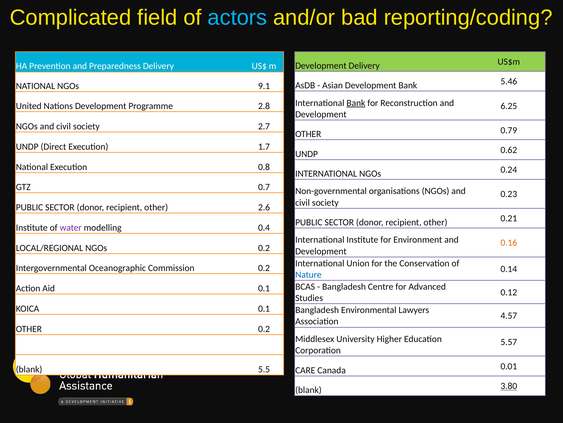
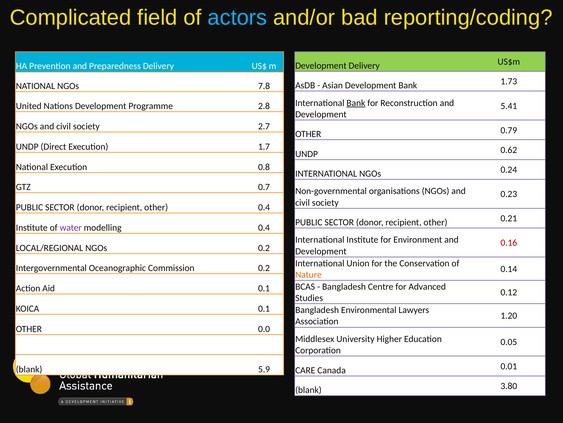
5.46: 5.46 -> 1.73
9.1: 9.1 -> 7.8
6.25: 6.25 -> 5.41
other 2.6: 2.6 -> 0.4
0.16 colour: orange -> red
Nature colour: blue -> orange
4.57: 4.57 -> 1.20
OTHER 0.2: 0.2 -> 0.0
5.57: 5.57 -> 0.05
5.5: 5.5 -> 5.9
3.80 underline: present -> none
